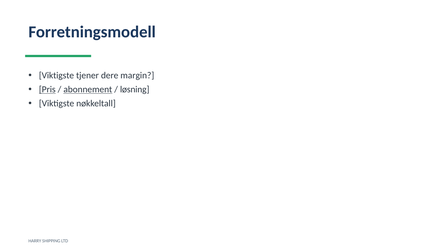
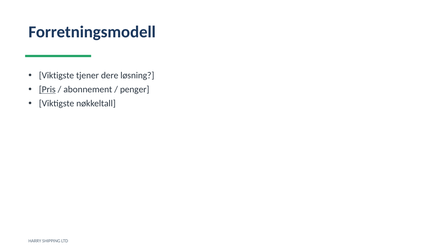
margin: margin -> løsning
abonnement underline: present -> none
løsning: løsning -> penger
